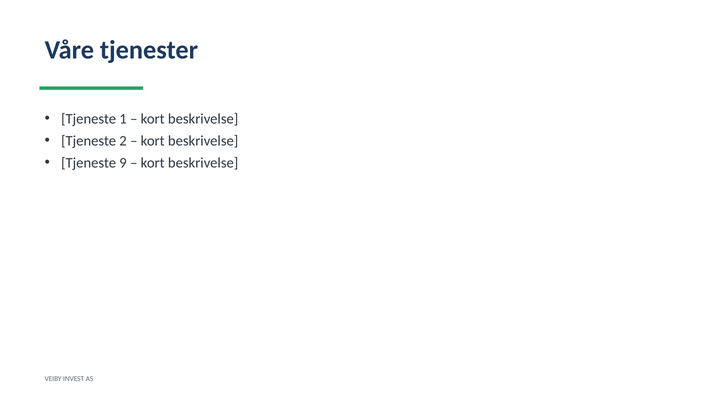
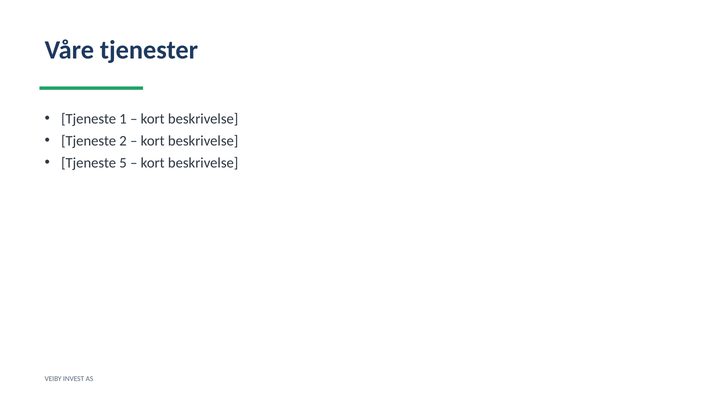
9: 9 -> 5
